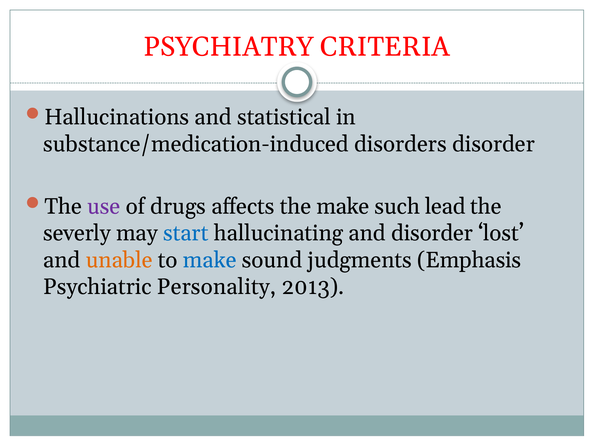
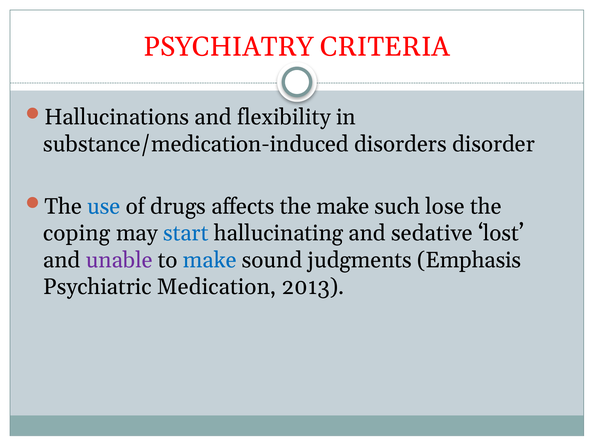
statistical: statistical -> flexibility
use colour: purple -> blue
lead: lead -> lose
severly: severly -> coping
and disorder: disorder -> sedative
unable colour: orange -> purple
Personality: Personality -> Medication
